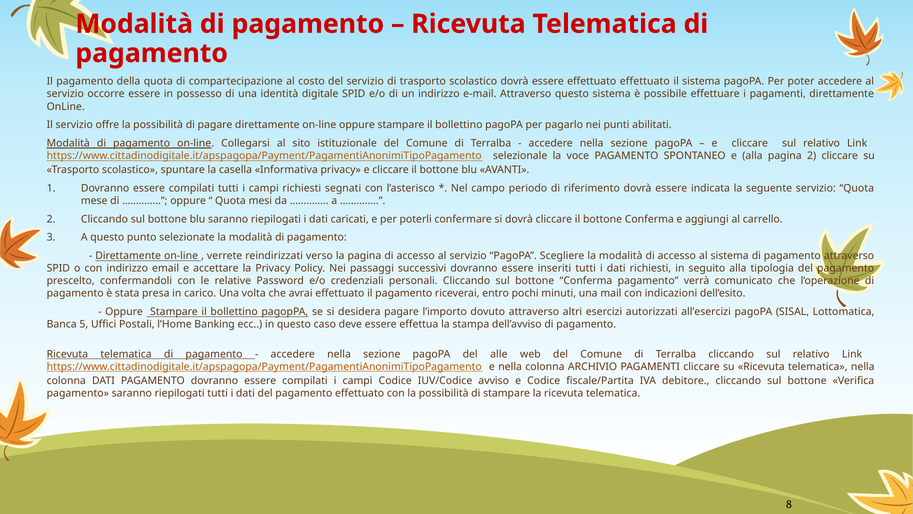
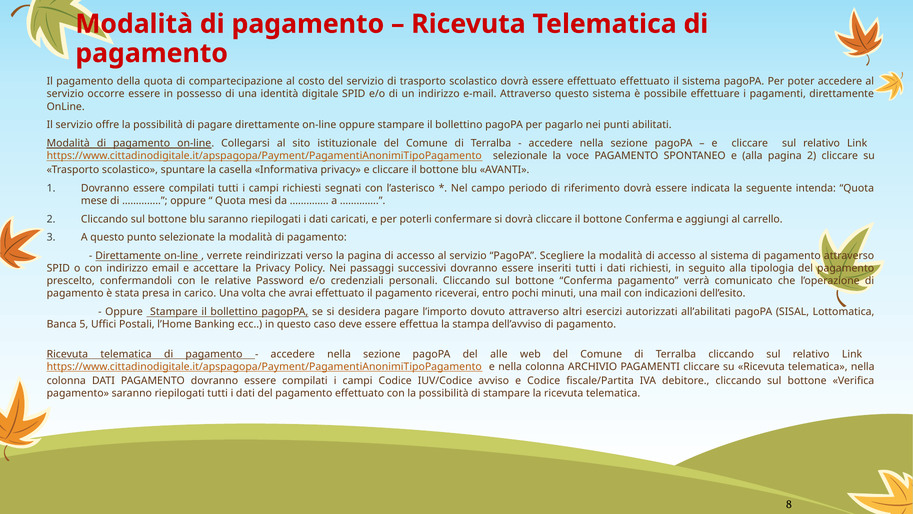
seguente servizio: servizio -> intenda
all’esercizi: all’esercizi -> all’abilitati
